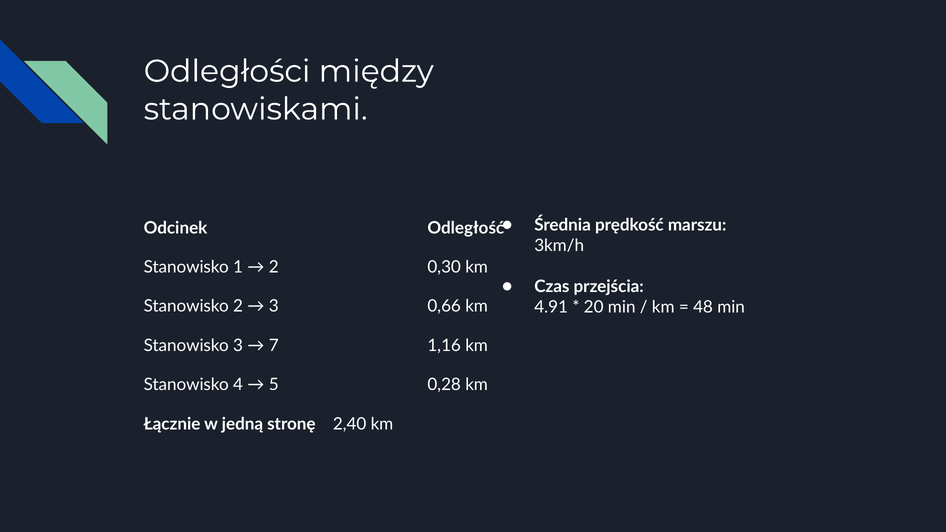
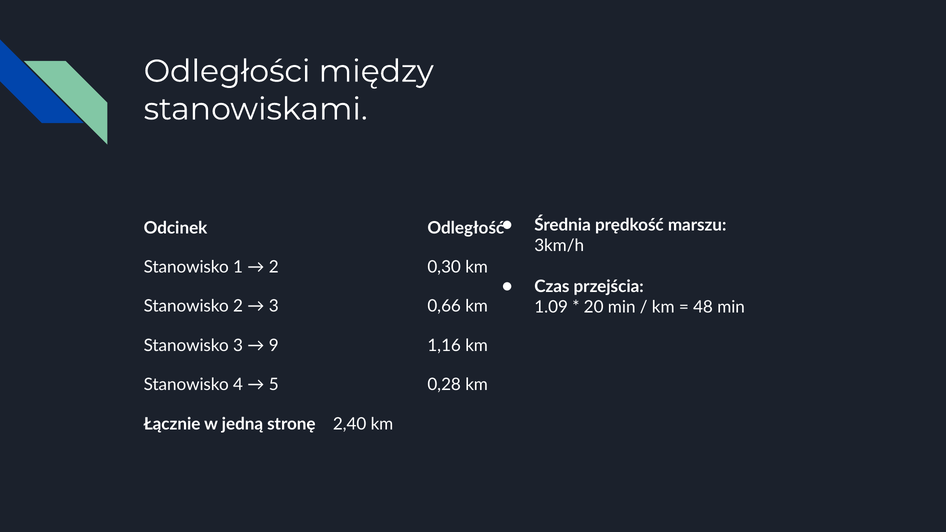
4.91: 4.91 -> 1.09
7: 7 -> 9
